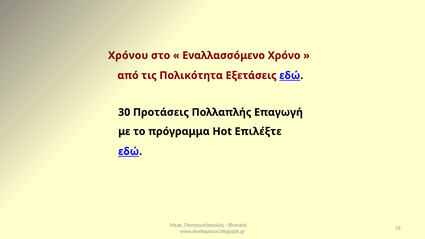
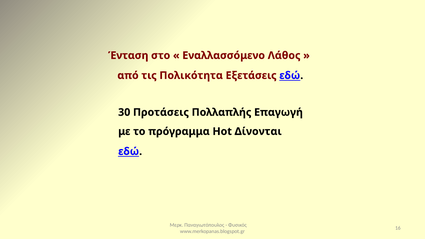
Χρόνου: Χρόνου -> Ένταση
Χρόνο: Χρόνο -> Λάθος
Επιλέξτε: Επιλέξτε -> Δίνονται
